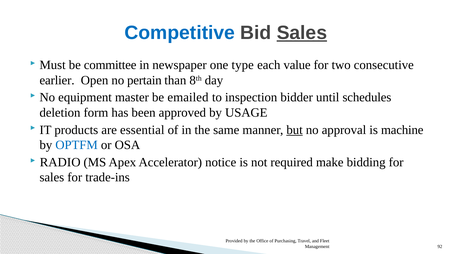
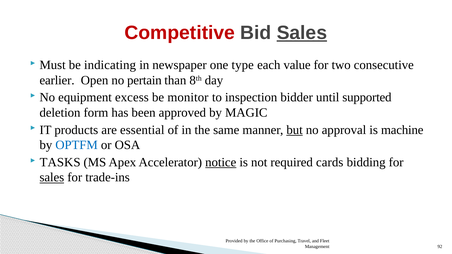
Competitive colour: blue -> red
committee: committee -> indicating
master: master -> excess
emailed: emailed -> monitor
schedules: schedules -> supported
USAGE: USAGE -> MAGIC
RADIO: RADIO -> TASKS
notice underline: none -> present
make: make -> cards
sales at (52, 178) underline: none -> present
